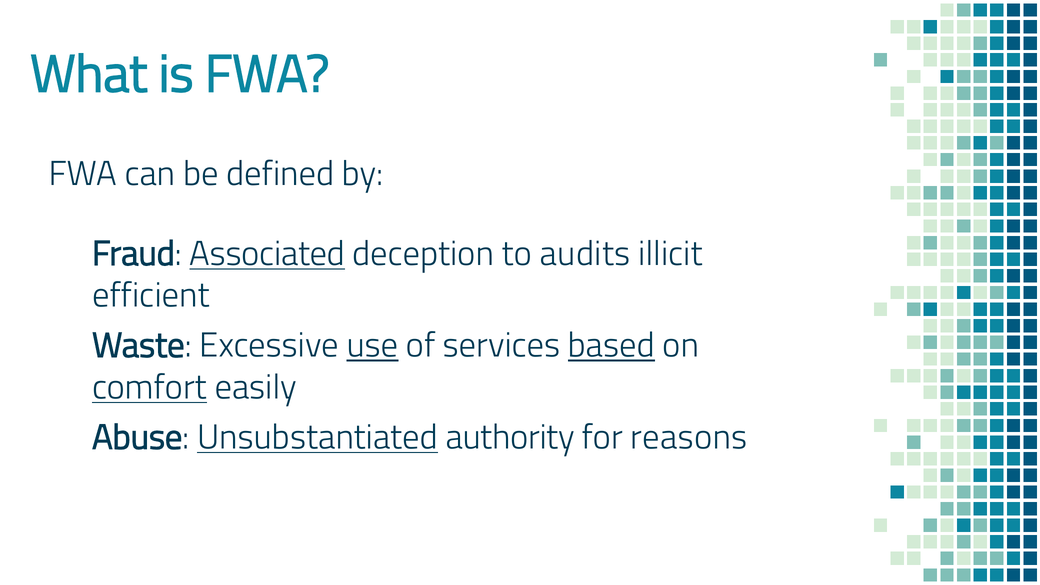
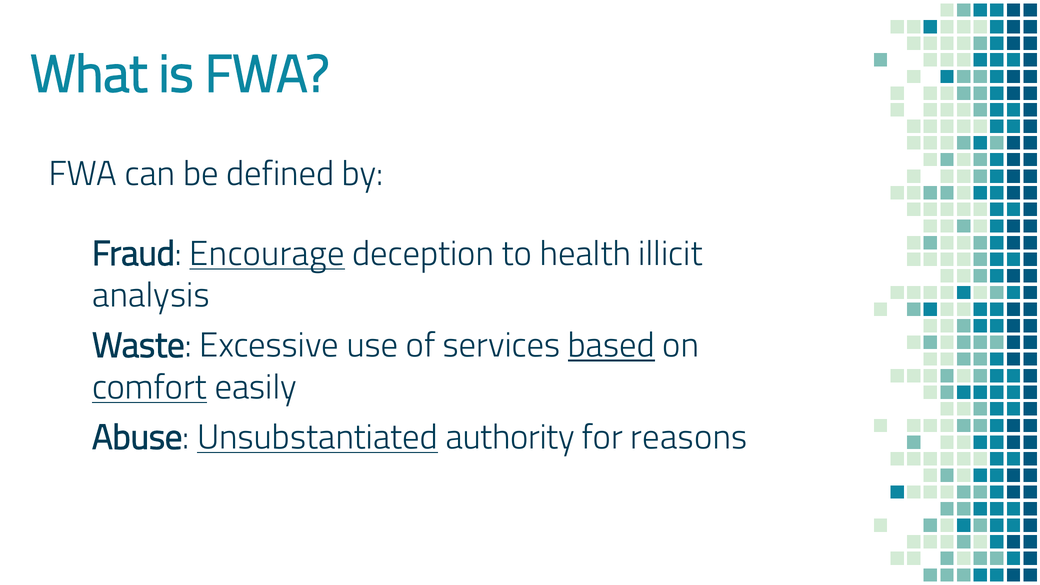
Associated: Associated -> Encourage
audits: audits -> health
efficient: efficient -> analysis
use underline: present -> none
